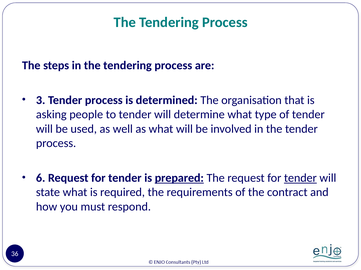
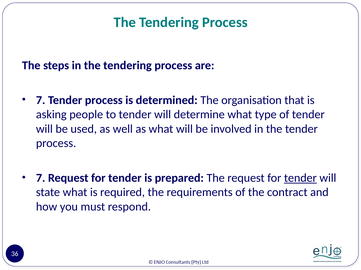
3 at (41, 100): 3 -> 7
6 at (41, 178): 6 -> 7
prepared underline: present -> none
